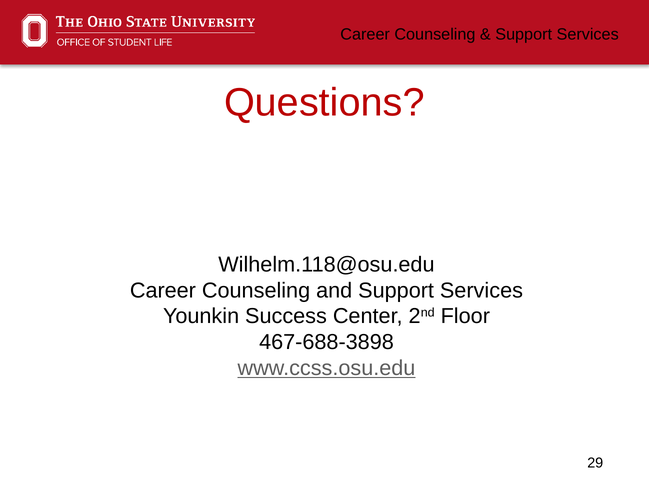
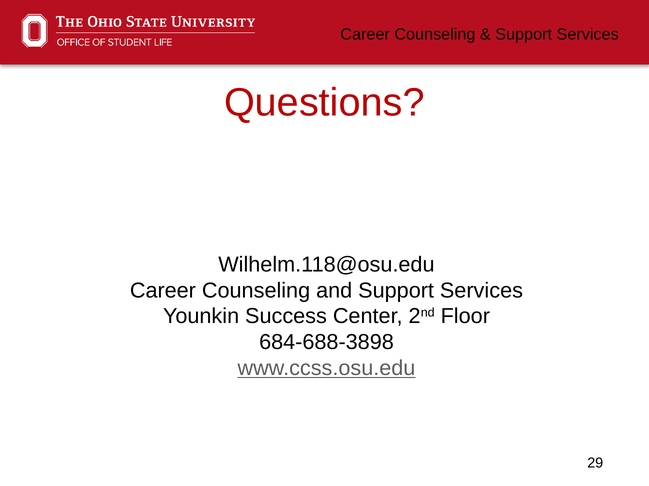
467-688-3898: 467-688-3898 -> 684-688-3898
